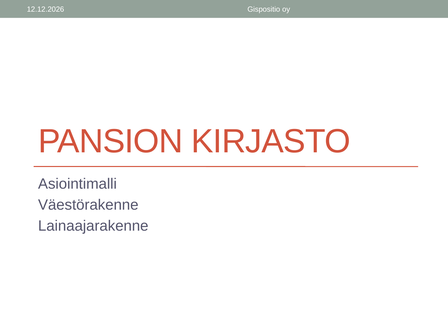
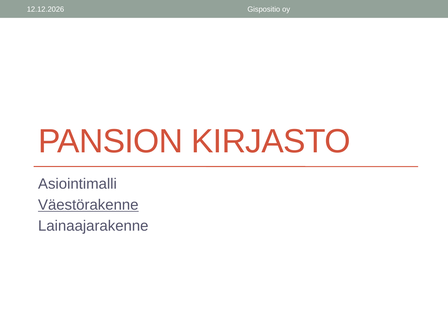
Väestörakenne underline: none -> present
